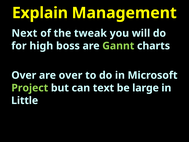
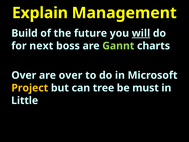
Next: Next -> Build
tweak: tweak -> future
will underline: none -> present
high: high -> next
Project colour: light green -> yellow
text: text -> tree
large: large -> must
